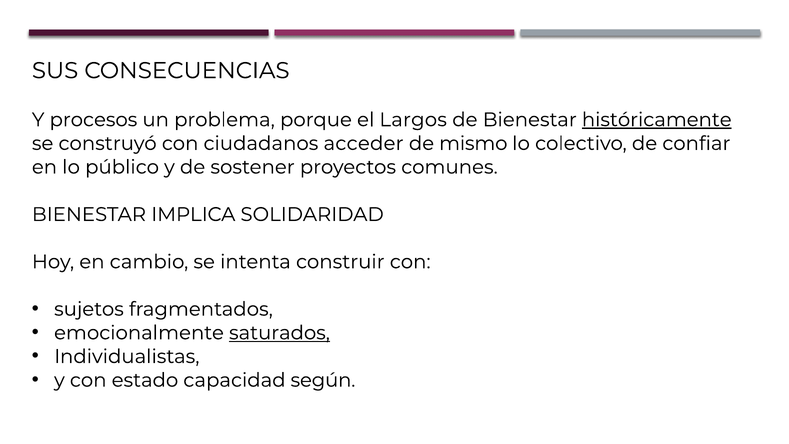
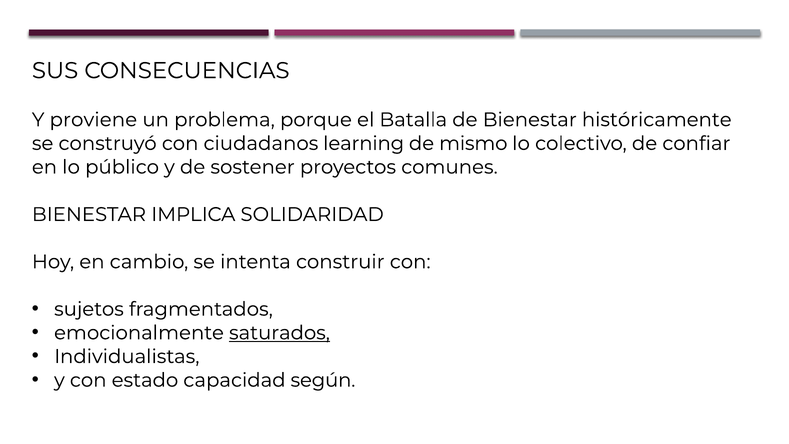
procesos: procesos -> proviene
Largos: Largos -> Batalla
históricamente underline: present -> none
acceder: acceder -> learning
